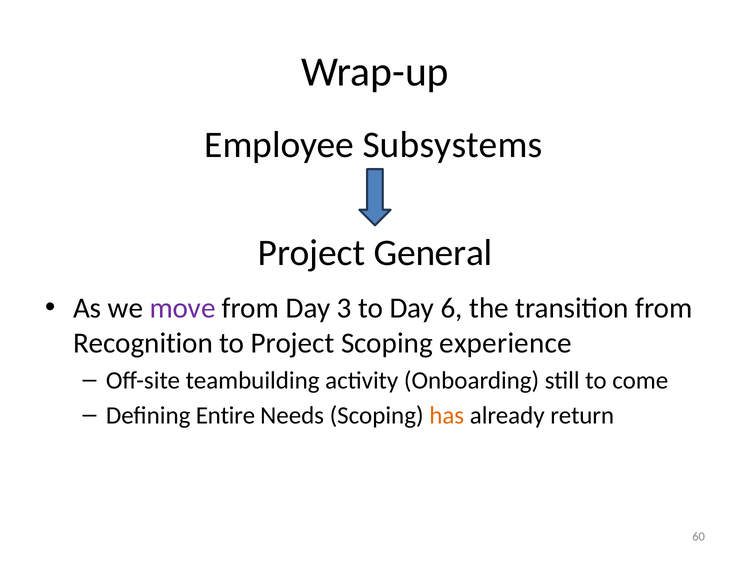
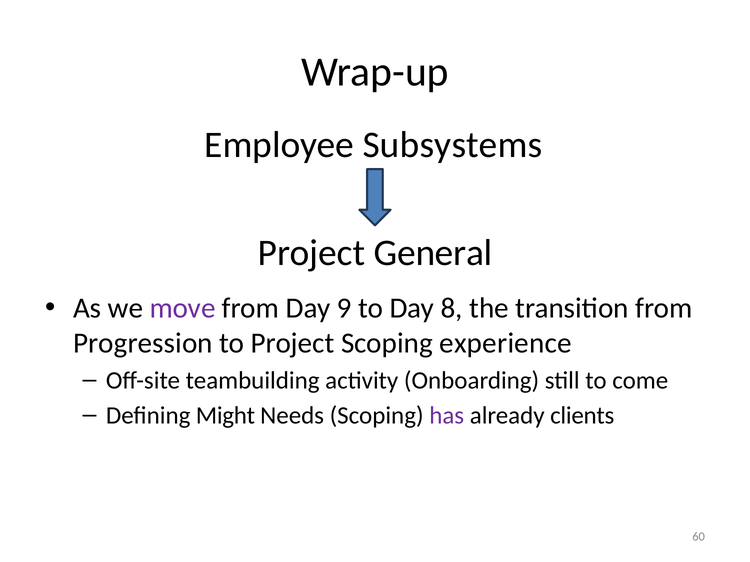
3: 3 -> 9
6: 6 -> 8
Recognition: Recognition -> Progression
Entire: Entire -> Might
has colour: orange -> purple
return: return -> clients
